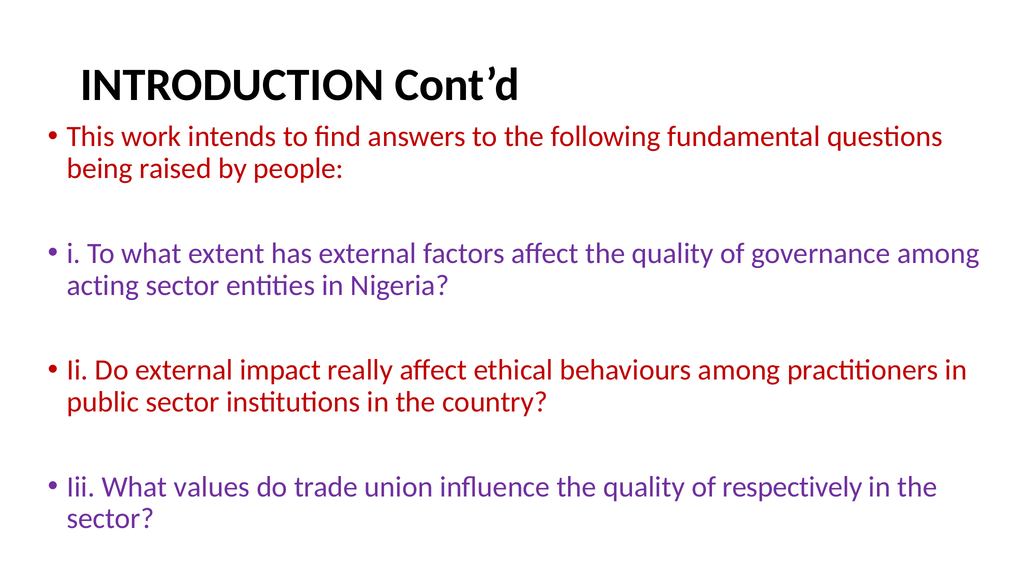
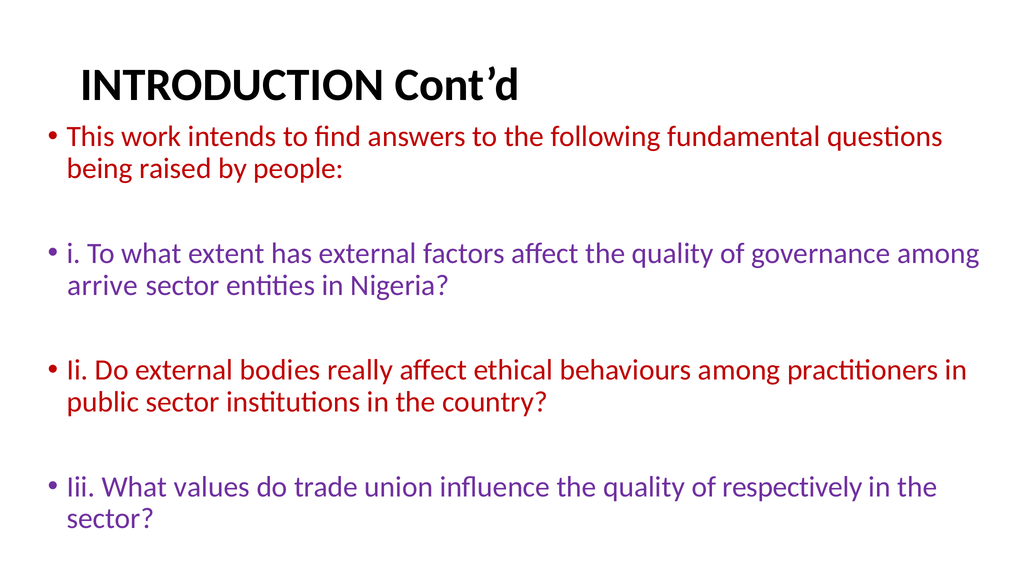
acting: acting -> arrive
impact: impact -> bodies
